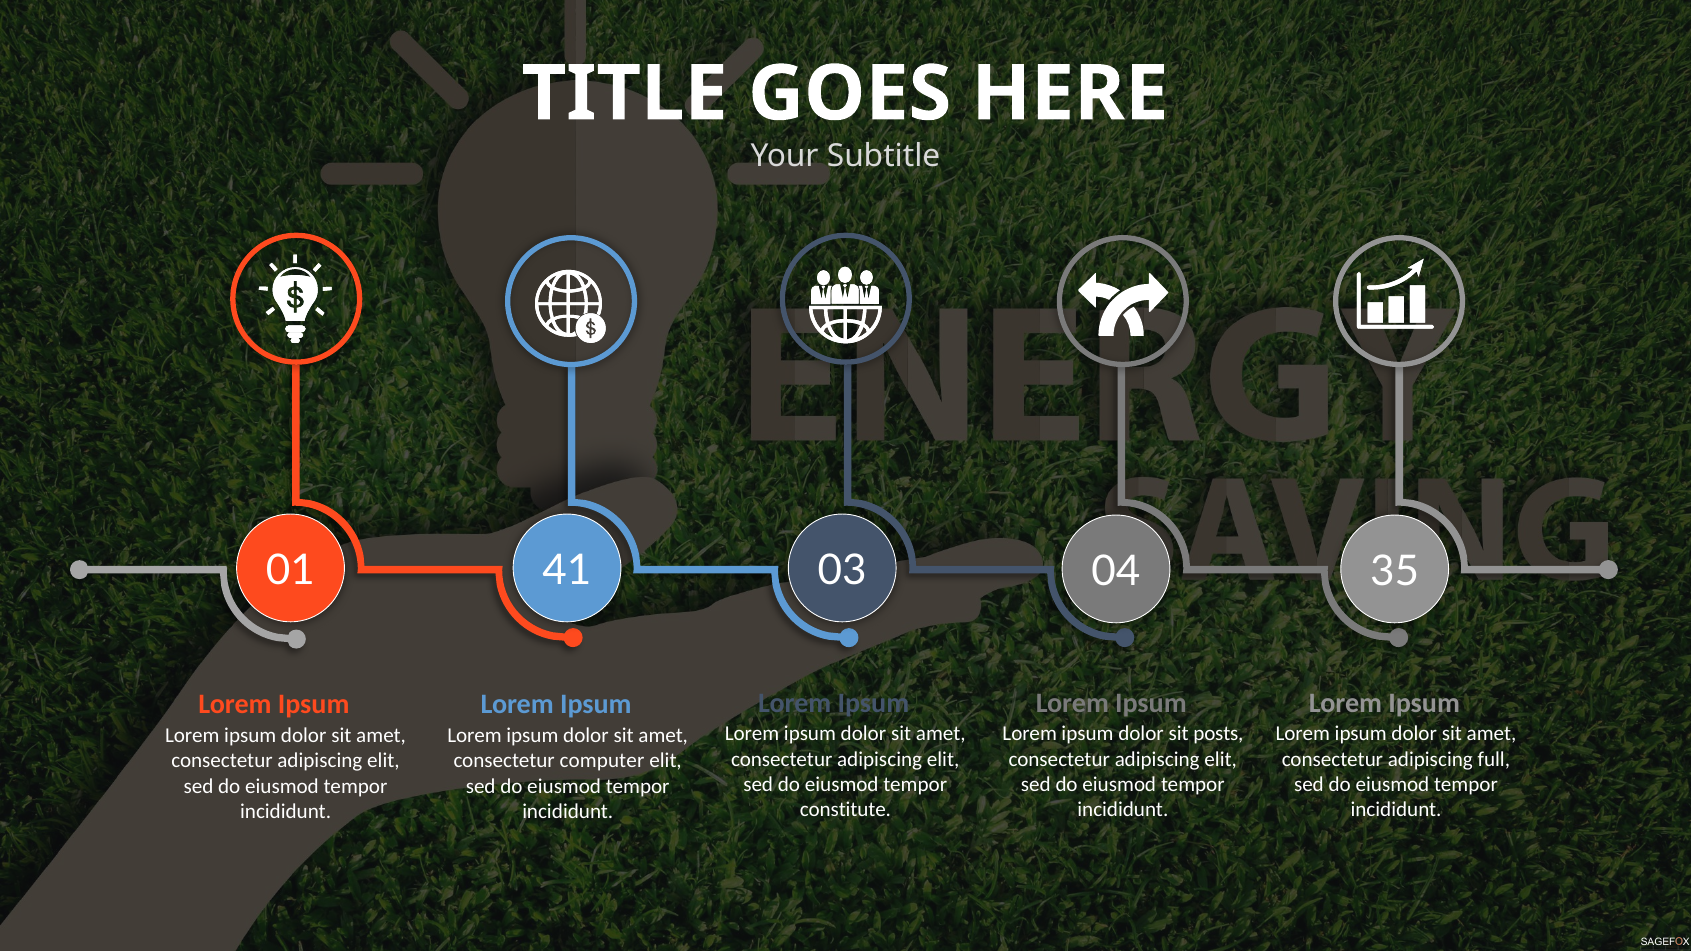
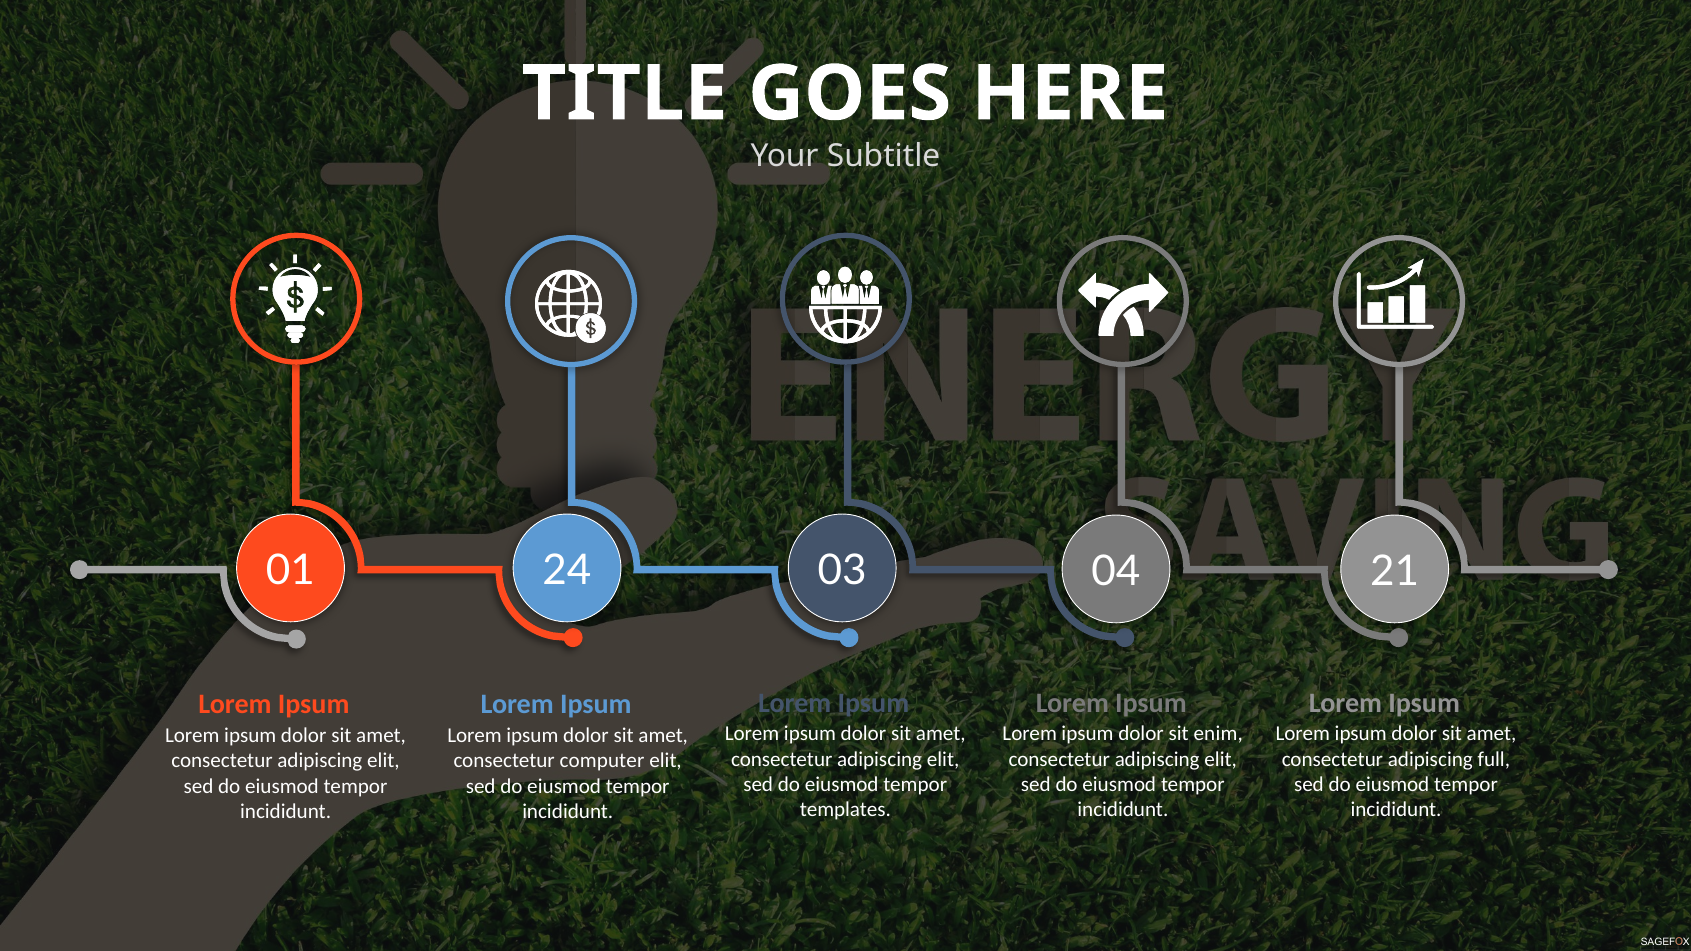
41: 41 -> 24
35: 35 -> 21
posts: posts -> enim
constitute: constitute -> templates
